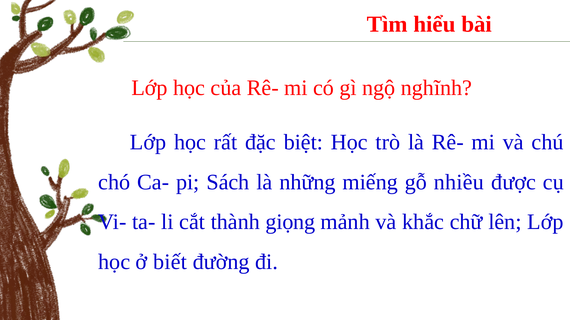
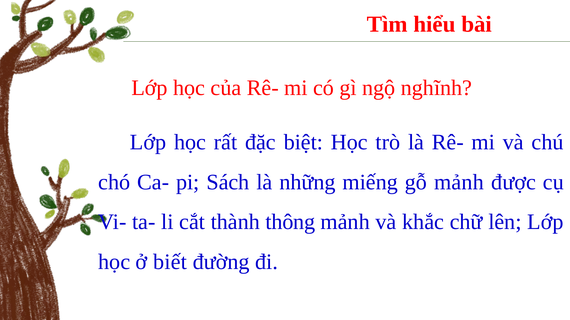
gỗ nhiều: nhiều -> mảnh
giọng: giọng -> thông
